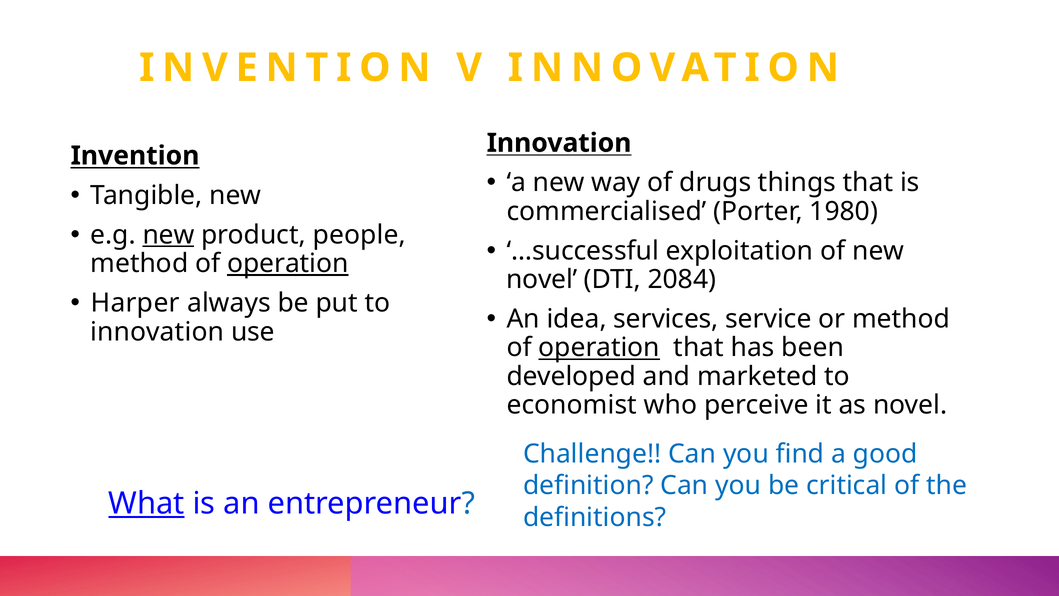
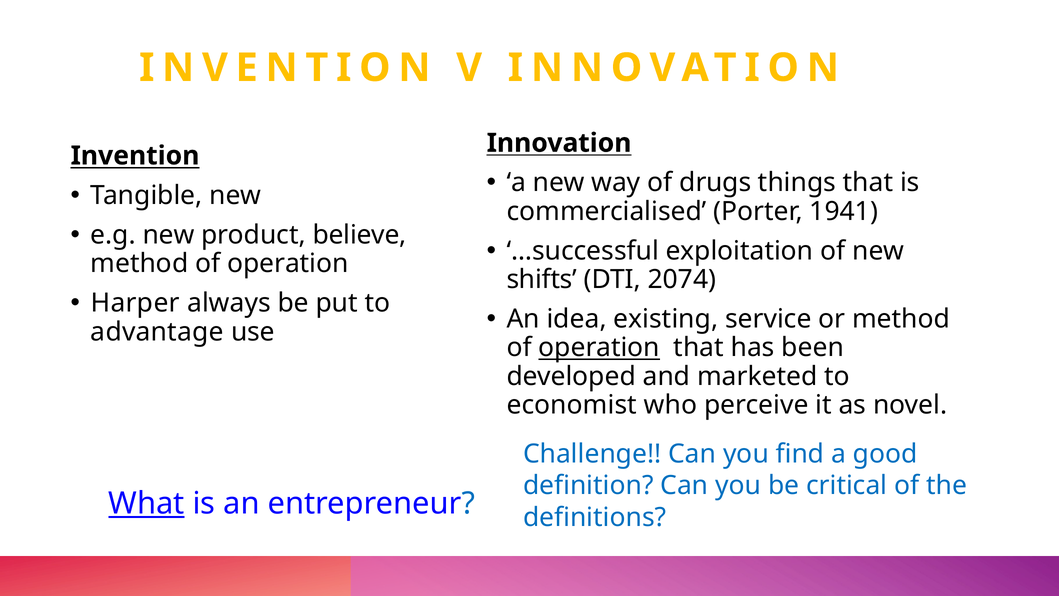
1980: 1980 -> 1941
new at (169, 235) underline: present -> none
people: people -> believe
operation at (288, 263) underline: present -> none
novel at (542, 279): novel -> shifts
2084: 2084 -> 2074
services: services -> existing
innovation at (157, 332): innovation -> advantage
